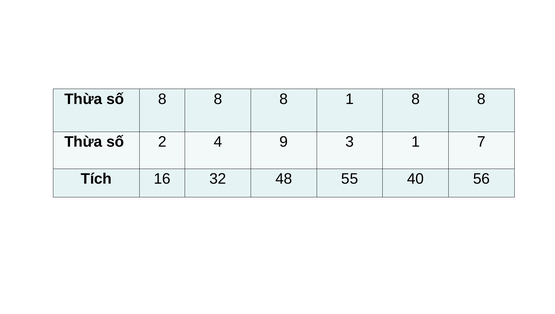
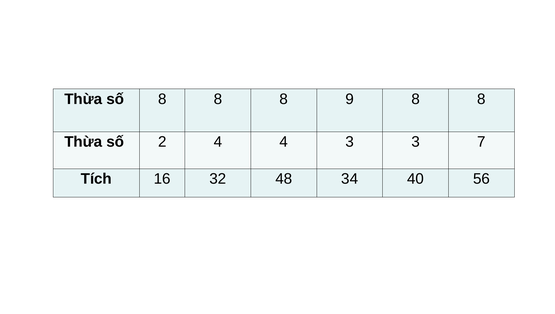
8 1: 1 -> 9
4 9: 9 -> 4
3 1: 1 -> 3
55: 55 -> 34
